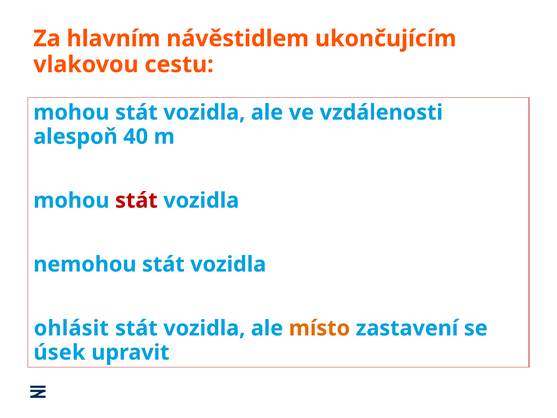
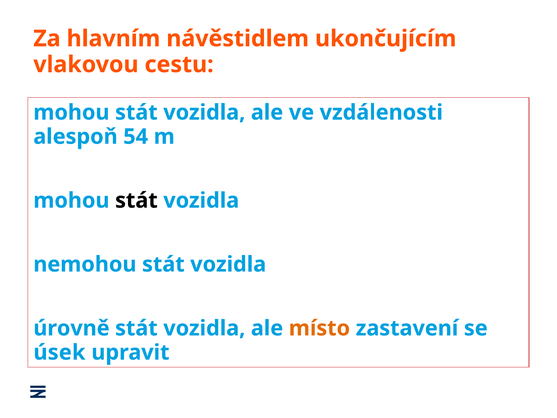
40: 40 -> 54
stát at (136, 200) colour: red -> black
ohlásit: ohlásit -> úrovně
